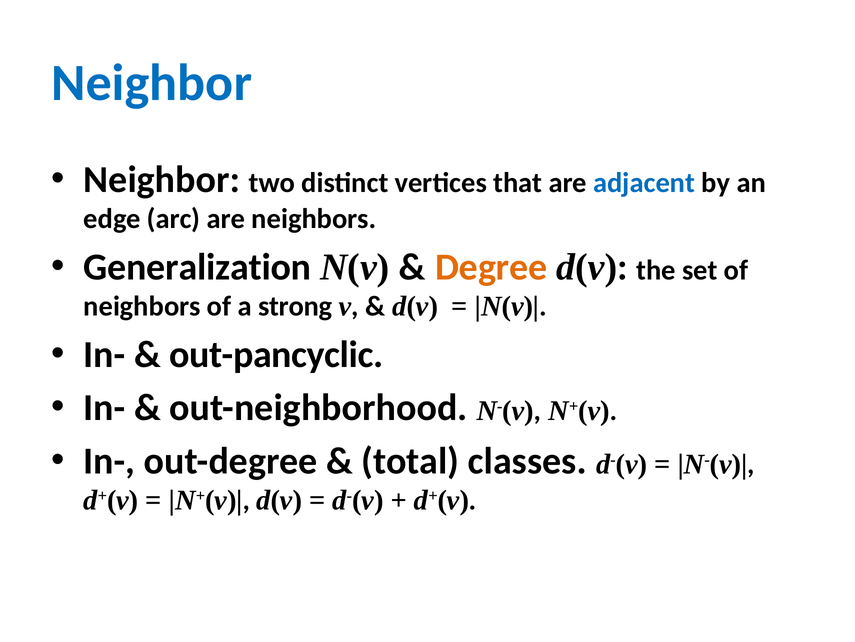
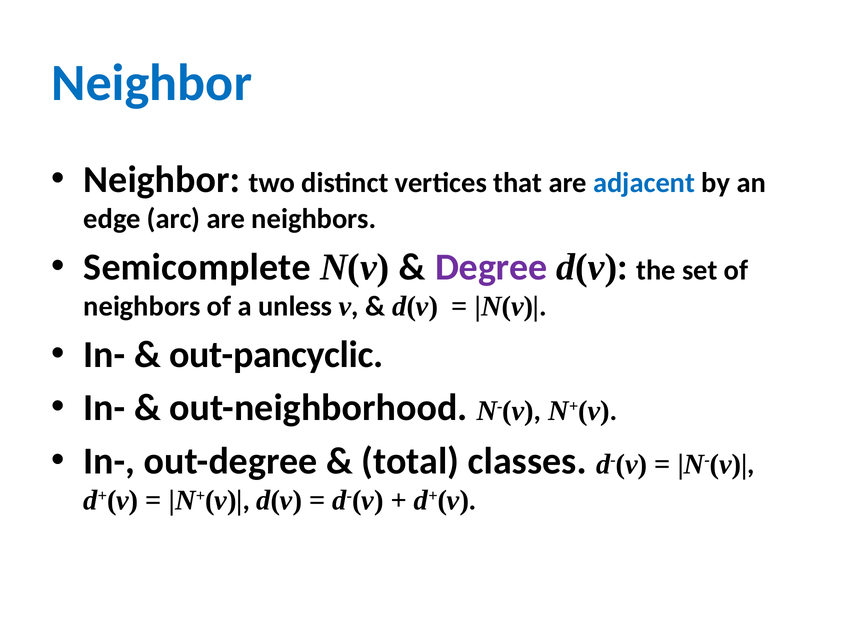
Generalization: Generalization -> Semicomplete
Degree colour: orange -> purple
strong: strong -> unless
